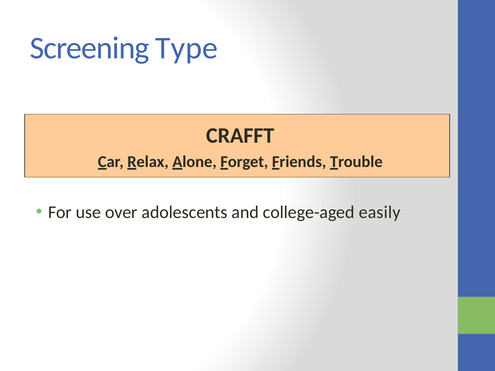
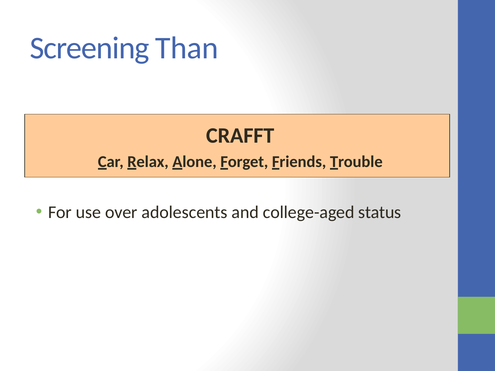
Type: Type -> Than
easily: easily -> status
